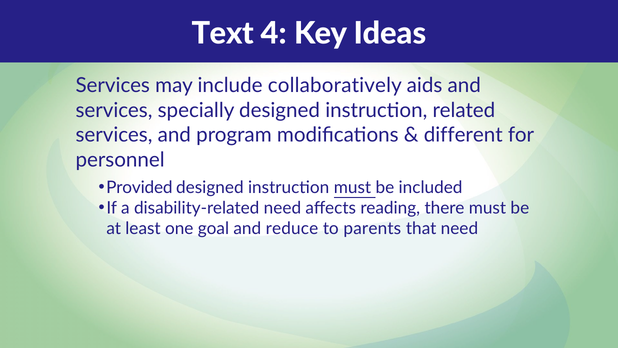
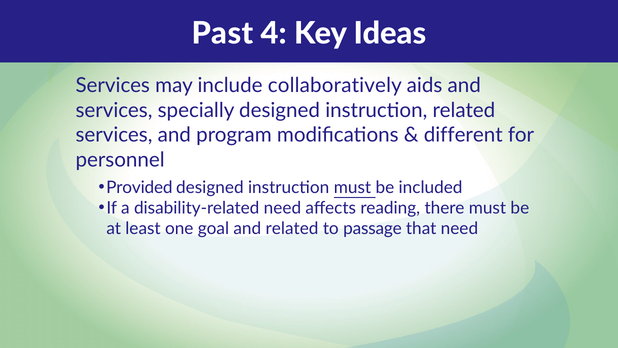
Text: Text -> Past
and reduce: reduce -> related
parents: parents -> passage
